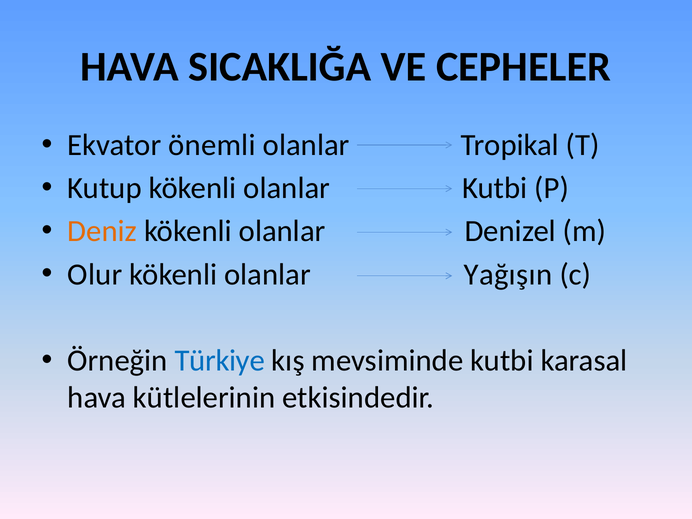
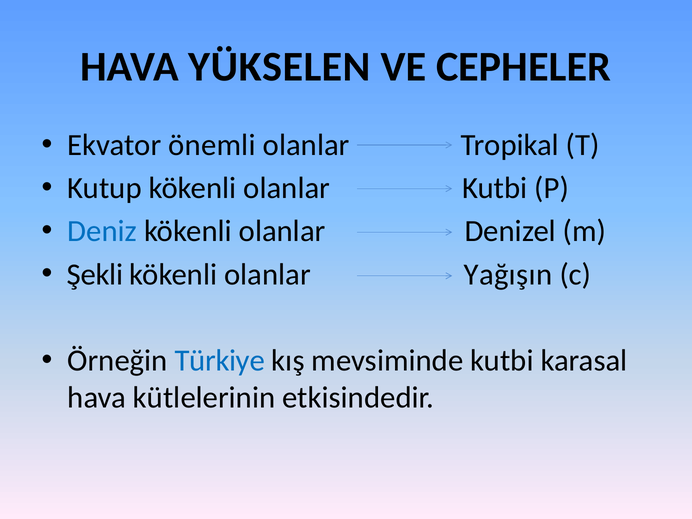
SICAKLIĞA: SICAKLIĞA -> YÜKSELEN
Deniz colour: orange -> blue
Olur: Olur -> Şekli
